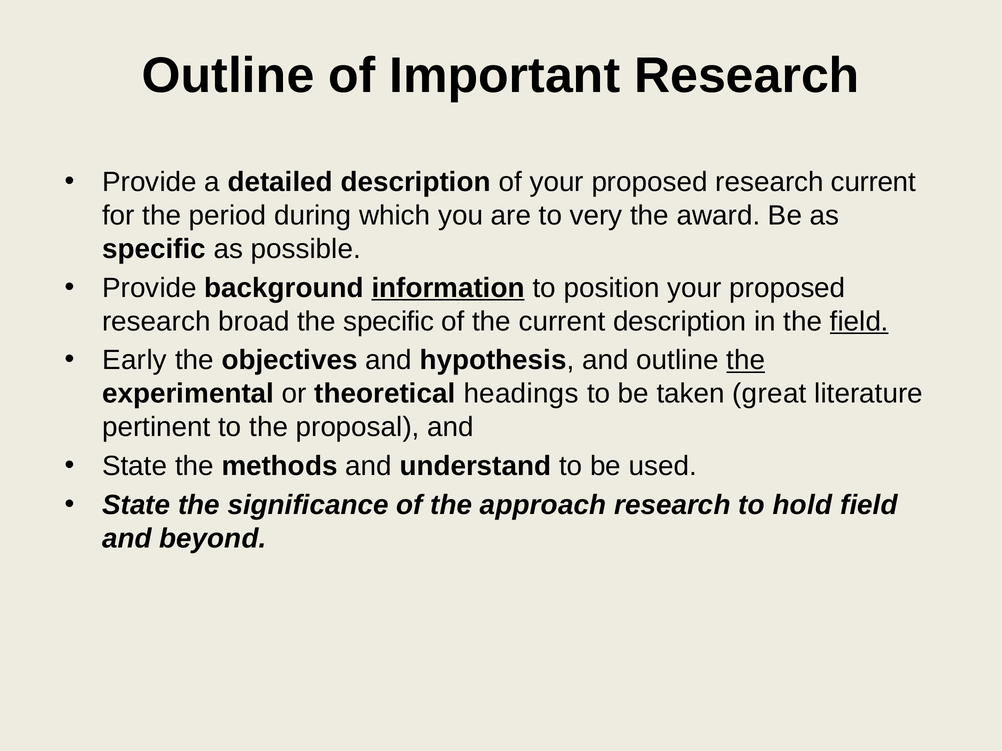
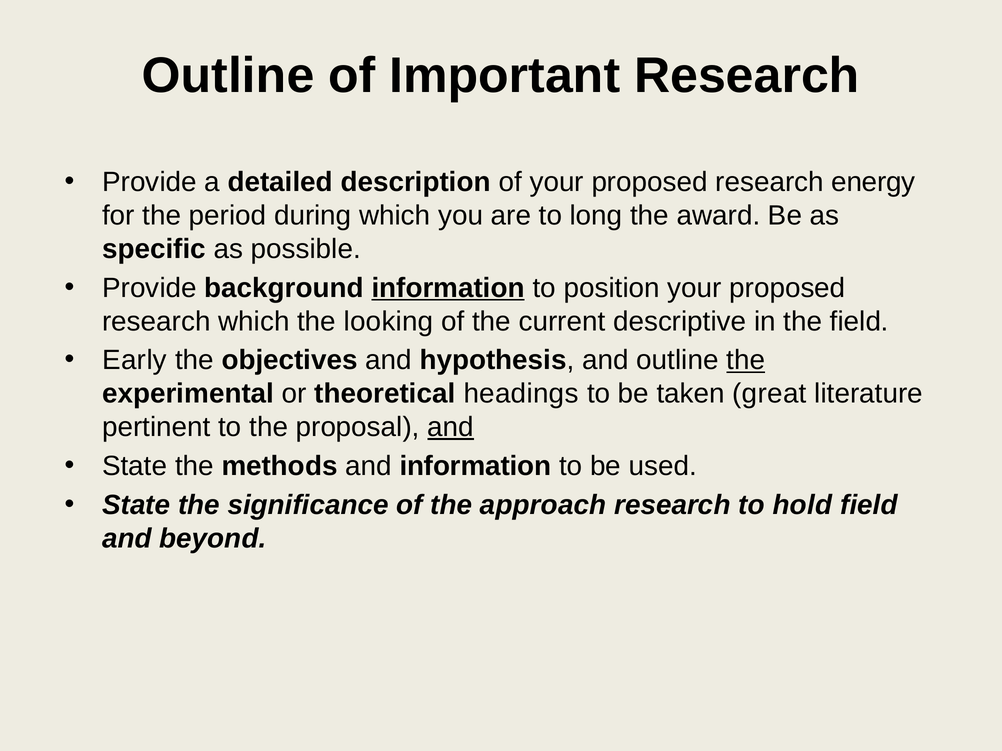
research current: current -> energy
very: very -> long
research broad: broad -> which
the specific: specific -> looking
current description: description -> descriptive
field at (859, 322) underline: present -> none
and at (451, 427) underline: none -> present
and understand: understand -> information
